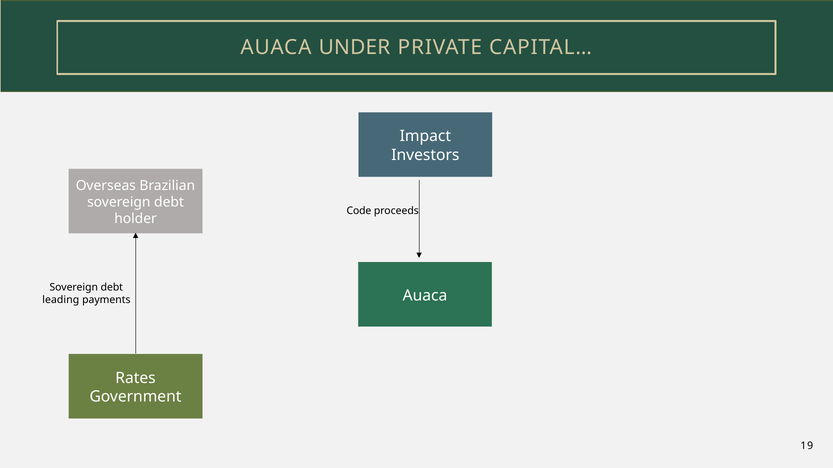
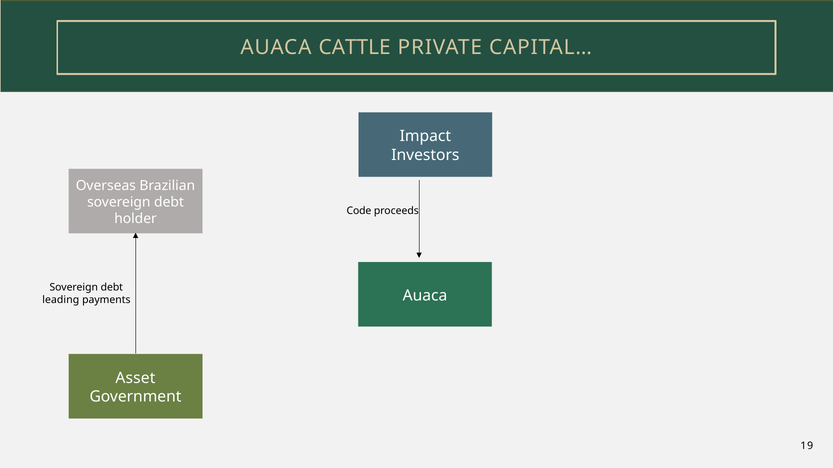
UNDER: UNDER -> CATTLE
Rates: Rates -> Asset
